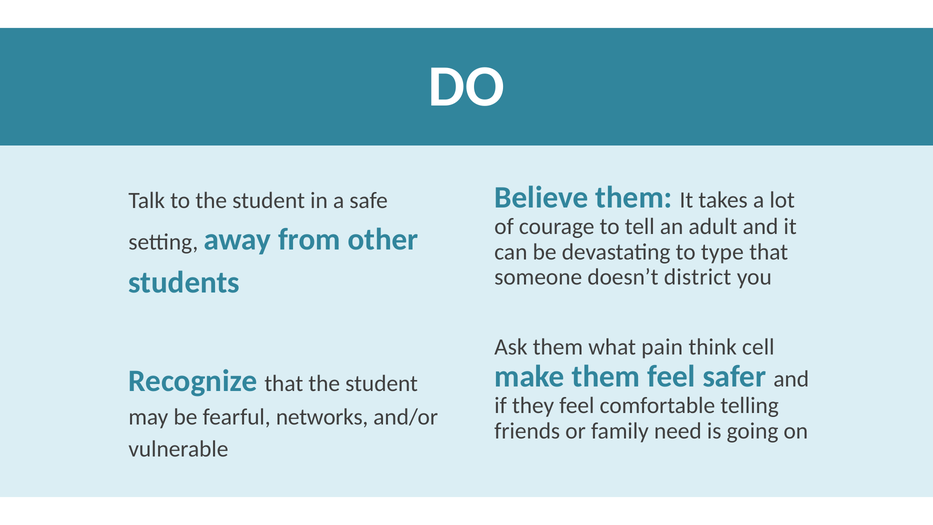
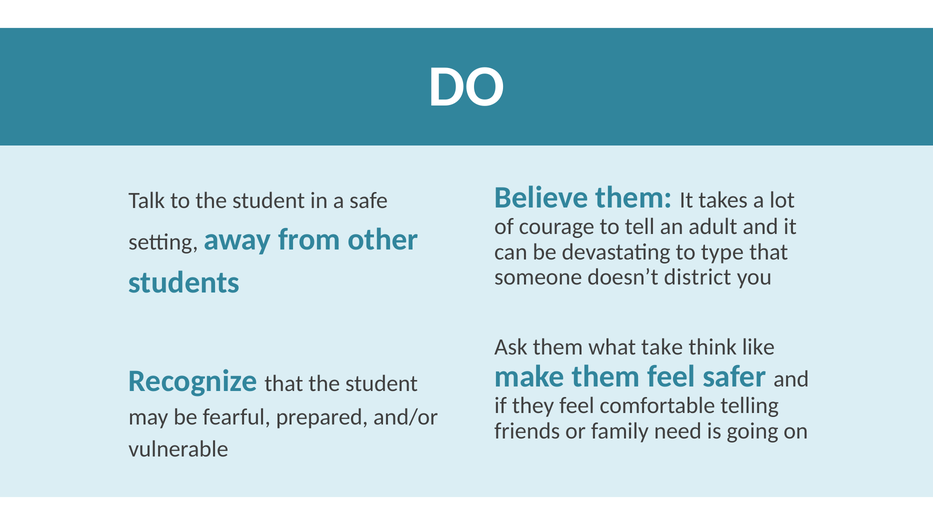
pain: pain -> take
cell: cell -> like
networks: networks -> prepared
